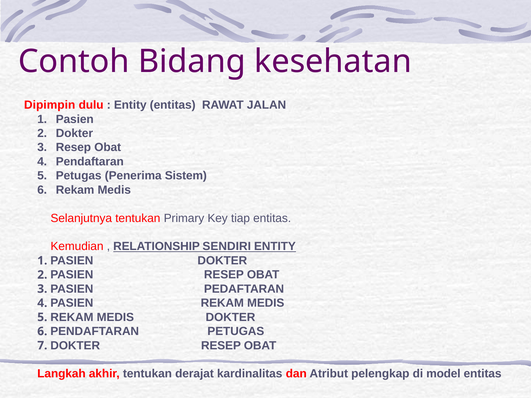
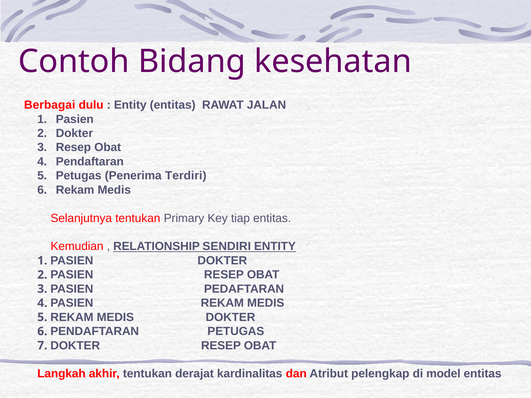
Dipimpin: Dipimpin -> Berbagai
Sistem: Sistem -> Terdiri
